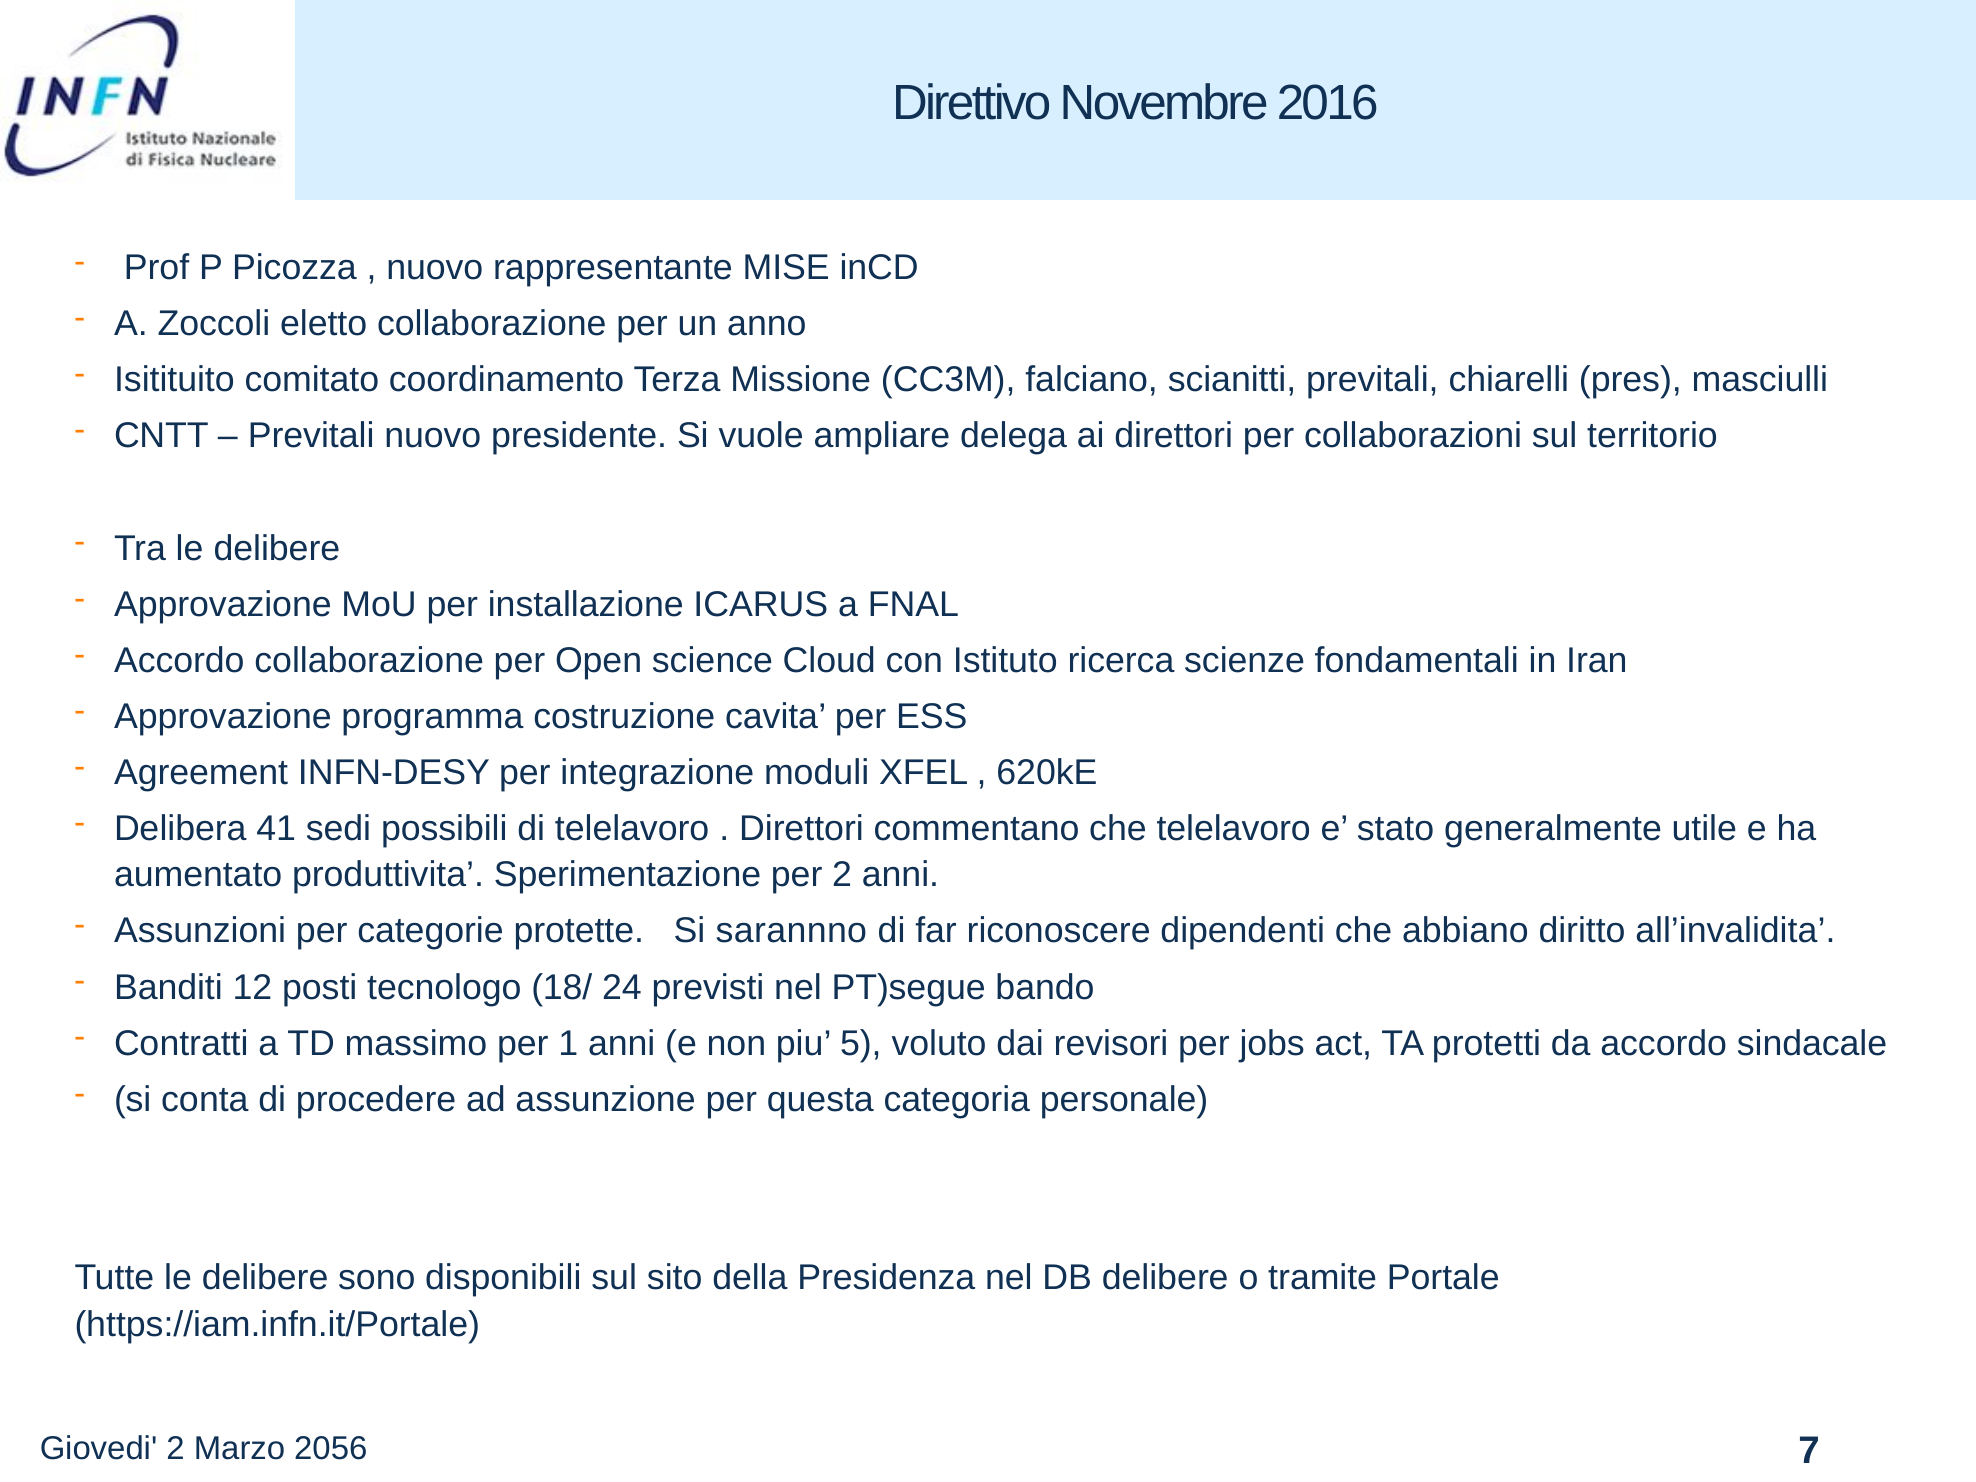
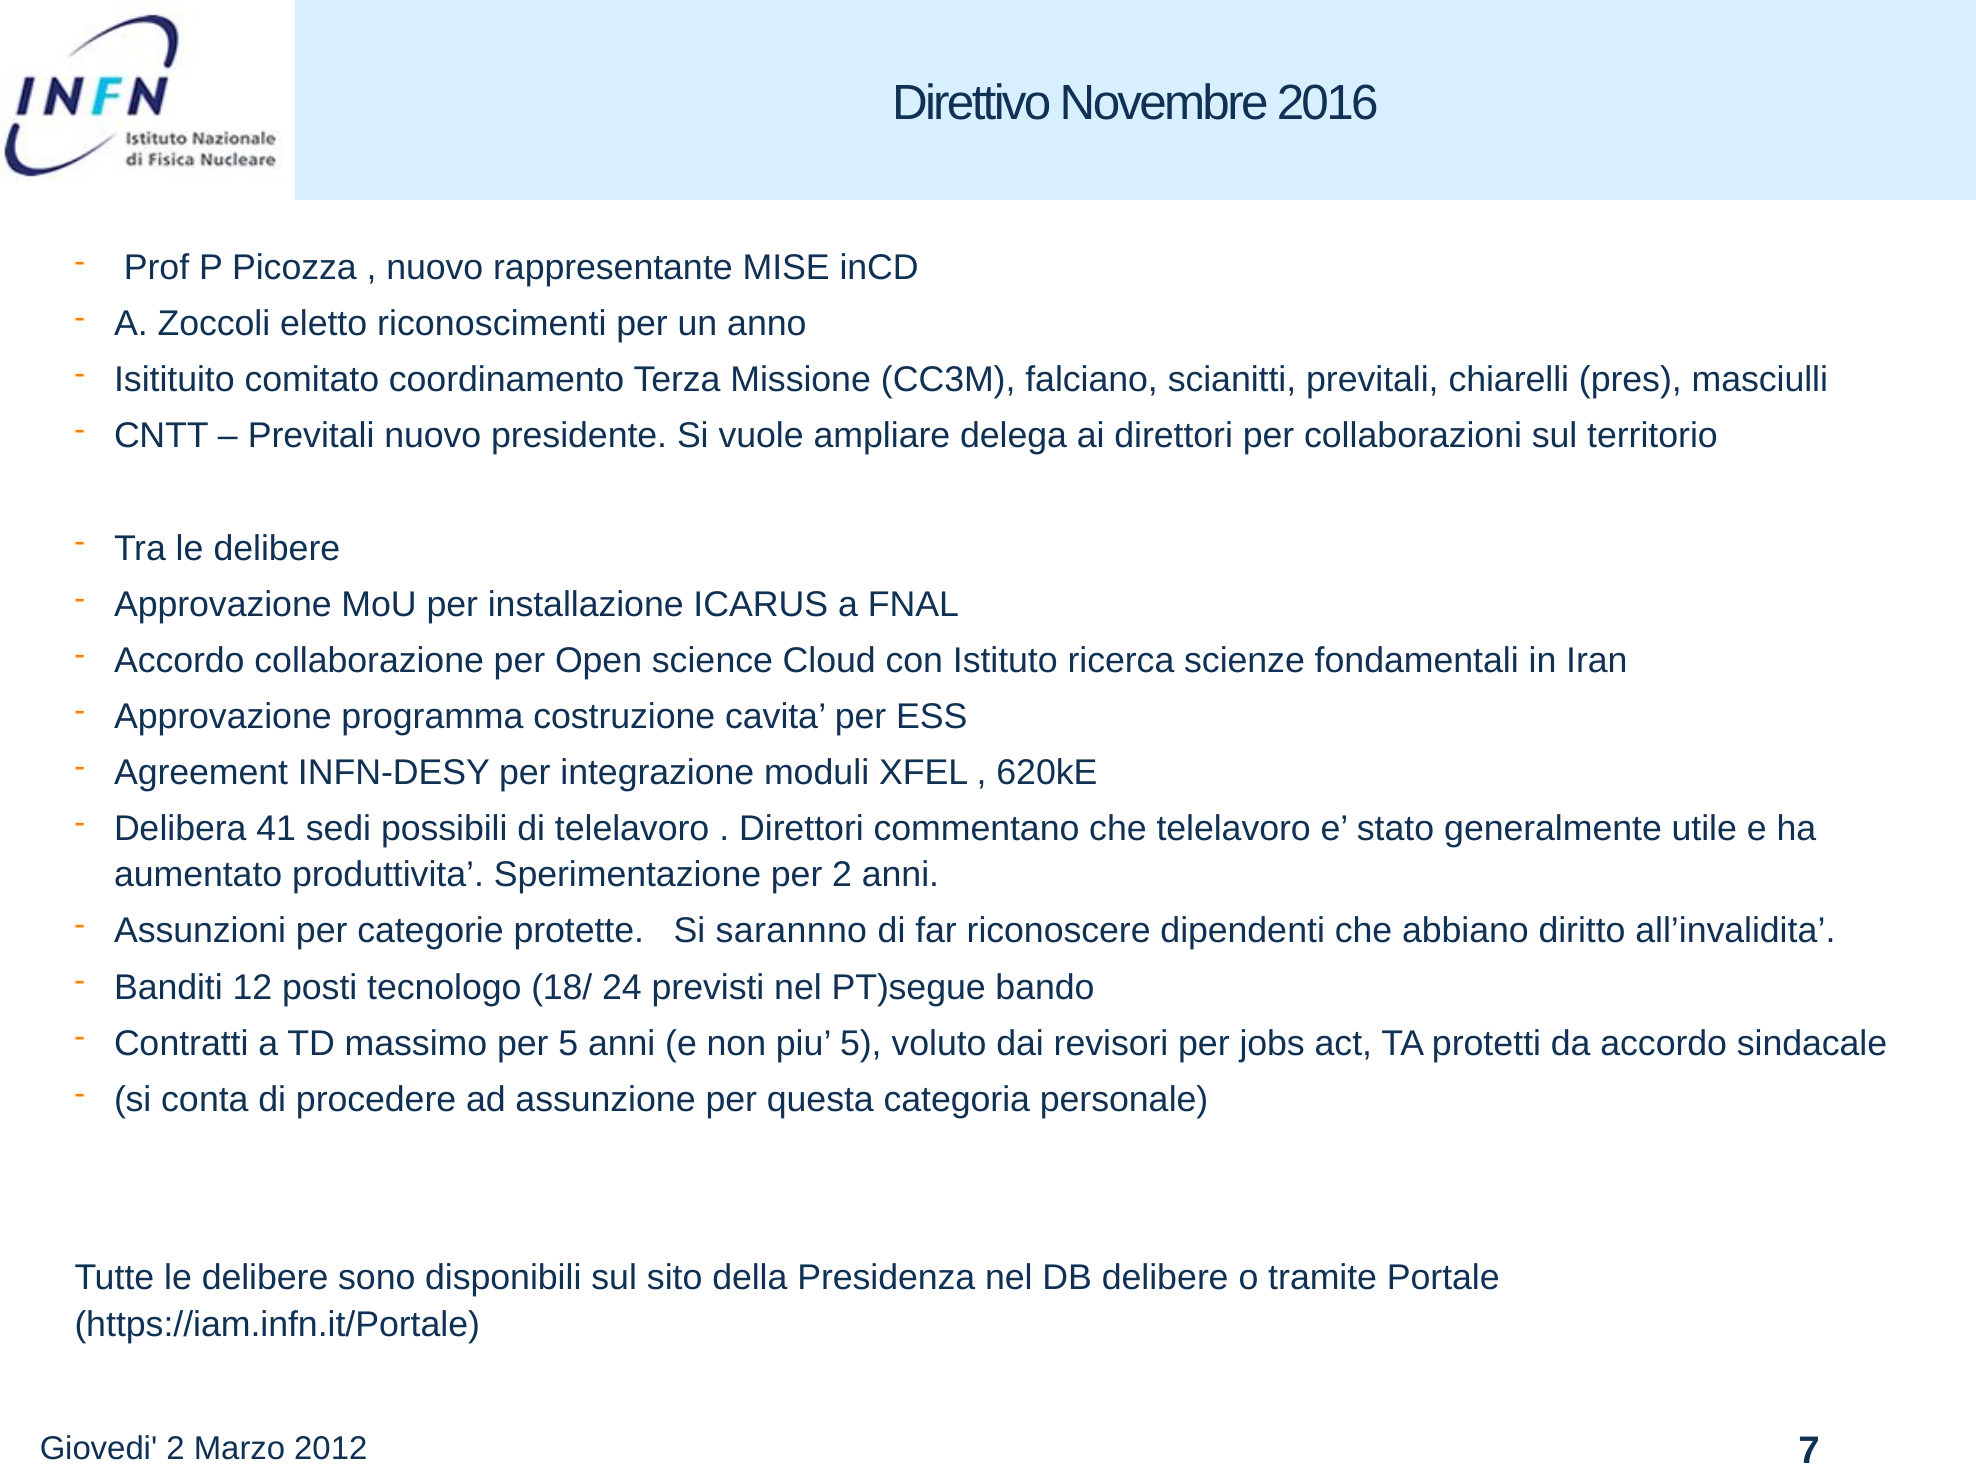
eletto collaborazione: collaborazione -> riconoscimenti
per 1: 1 -> 5
2056: 2056 -> 2012
